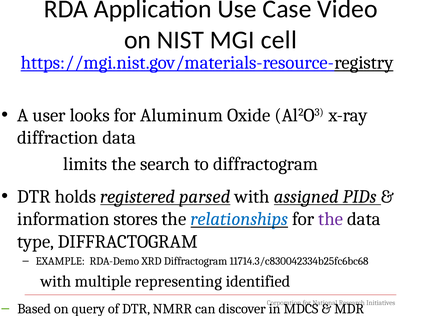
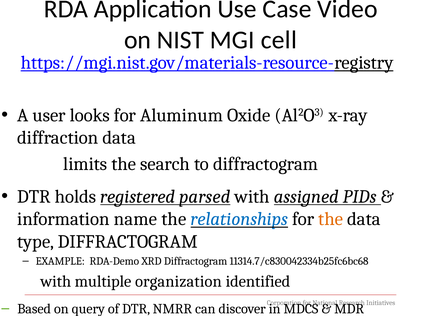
stores: stores -> name
the at (331, 219) colour: purple -> orange
11714.3/c830042334b25fc6bc68: 11714.3/c830042334b25fc6bc68 -> 11314.7/c830042334b25fc6bc68
representing: representing -> organization
